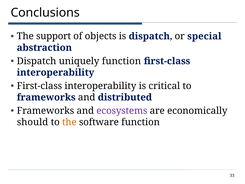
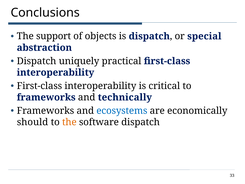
uniquely function: function -> practical
distributed: distributed -> technically
ecosystems colour: purple -> blue
software function: function -> dispatch
